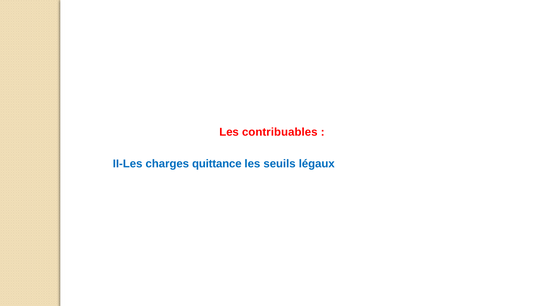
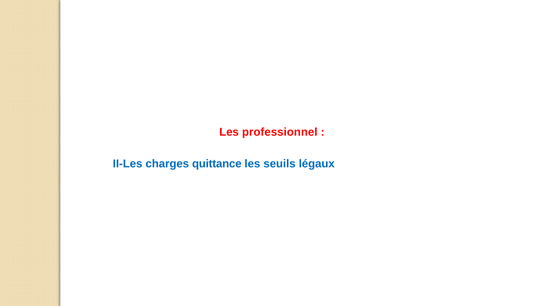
contribuables: contribuables -> professionnel
